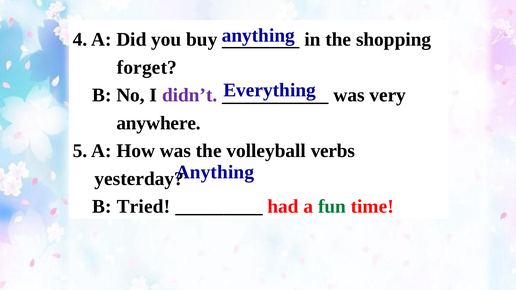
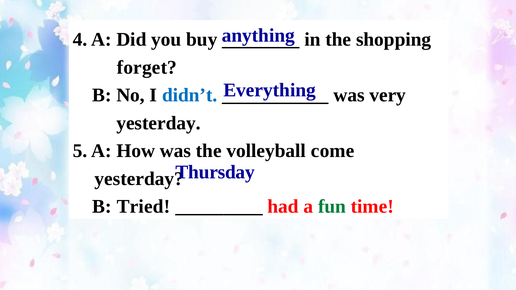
didn’t colour: purple -> blue
anywhere at (159, 123): anywhere -> yesterday
verbs: verbs -> come
Anything at (215, 172): Anything -> Thursday
